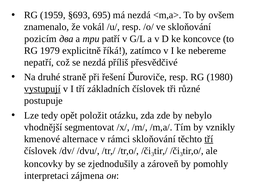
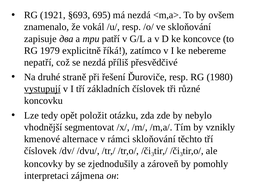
1959: 1959 -> 1921
pozicím: pozicím -> zapisuje
postupuje: postupuje -> koncovku
tří at (209, 139) underline: present -> none
